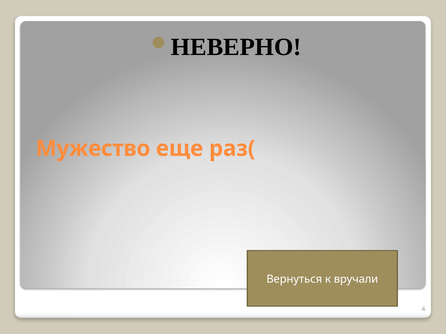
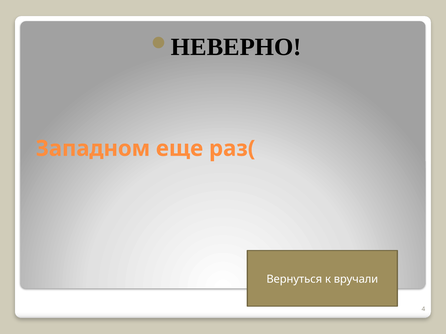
Мужество: Мужество -> Западном
